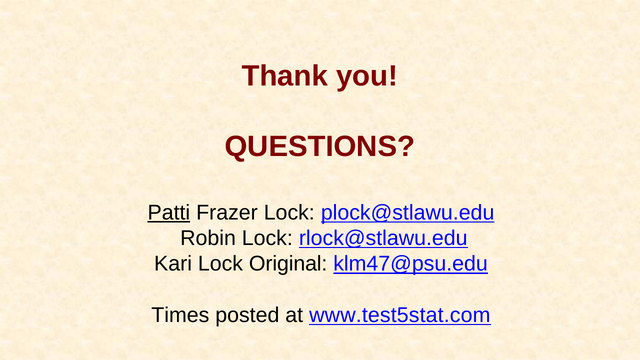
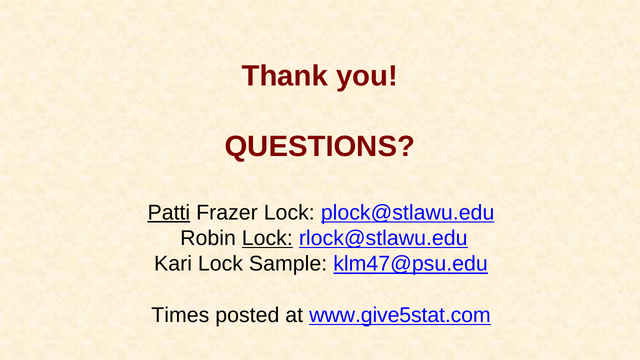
Lock at (267, 238) underline: none -> present
Original: Original -> Sample
www.test5stat.com: www.test5stat.com -> www.give5stat.com
